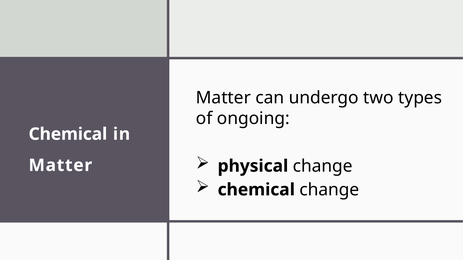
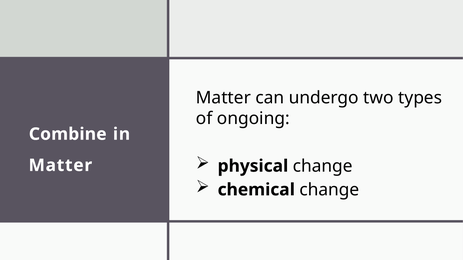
Chemical at (68, 134): Chemical -> Combine
